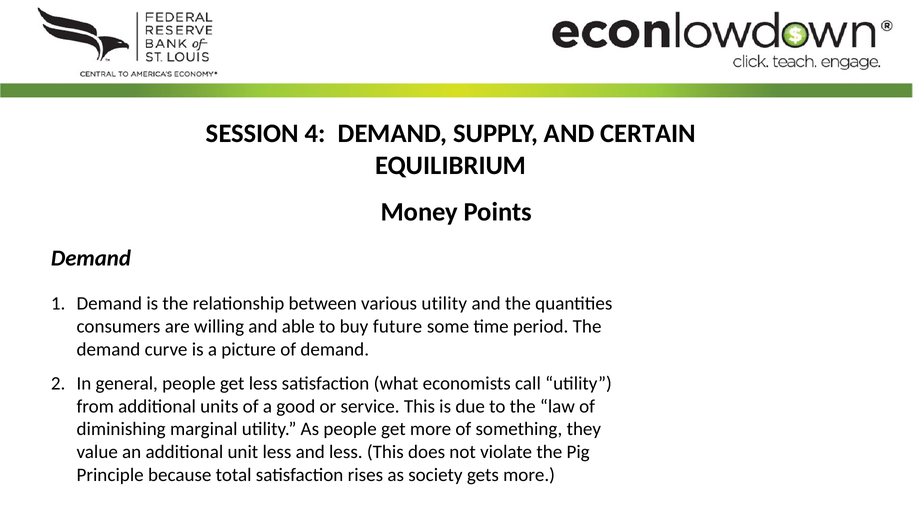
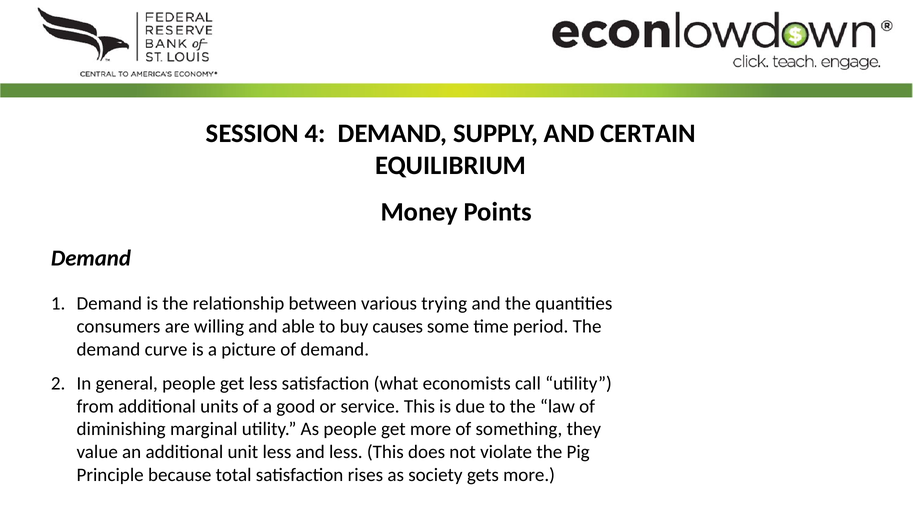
various utility: utility -> trying
future: future -> causes
